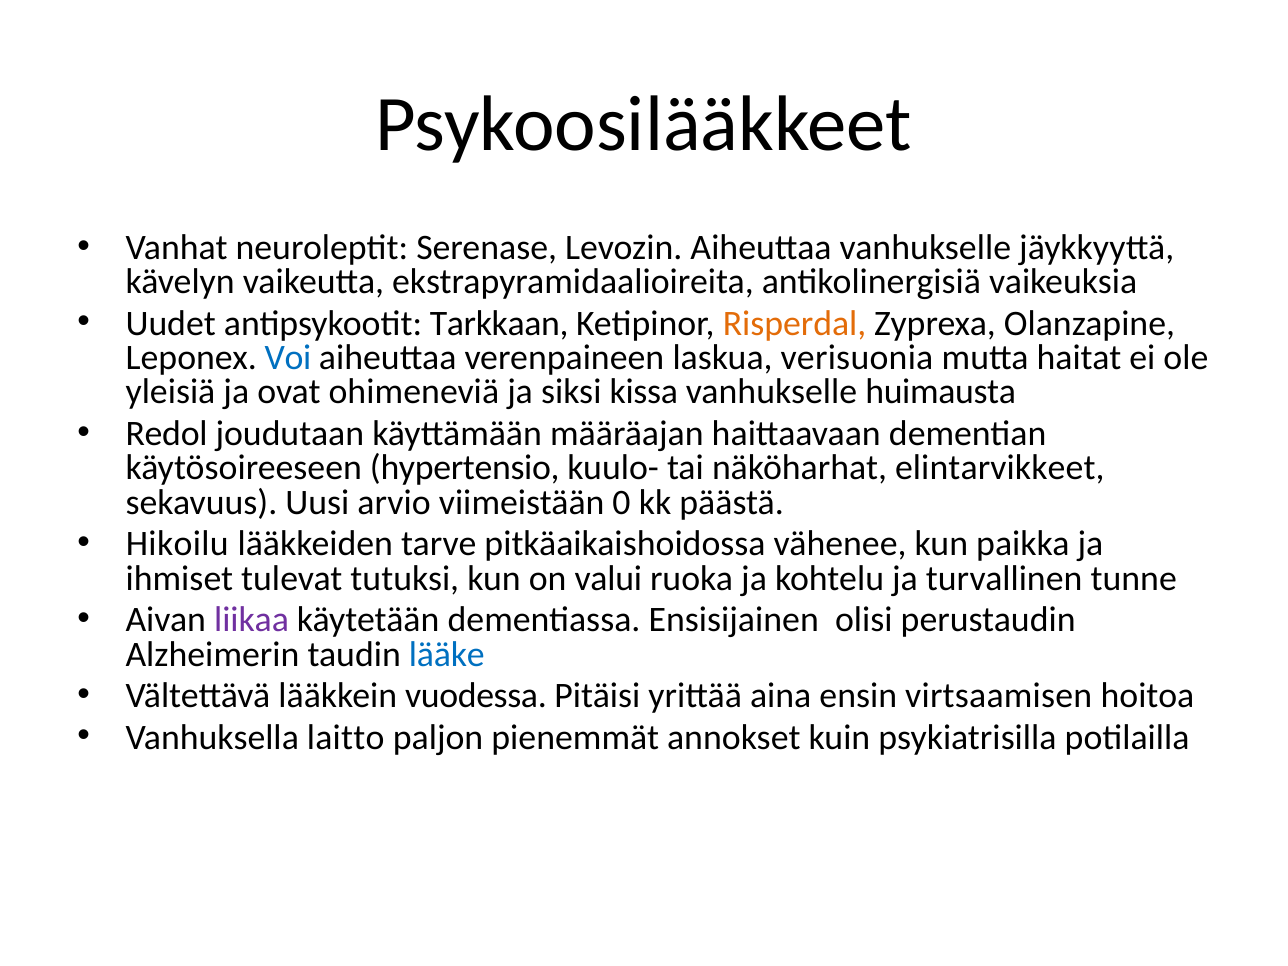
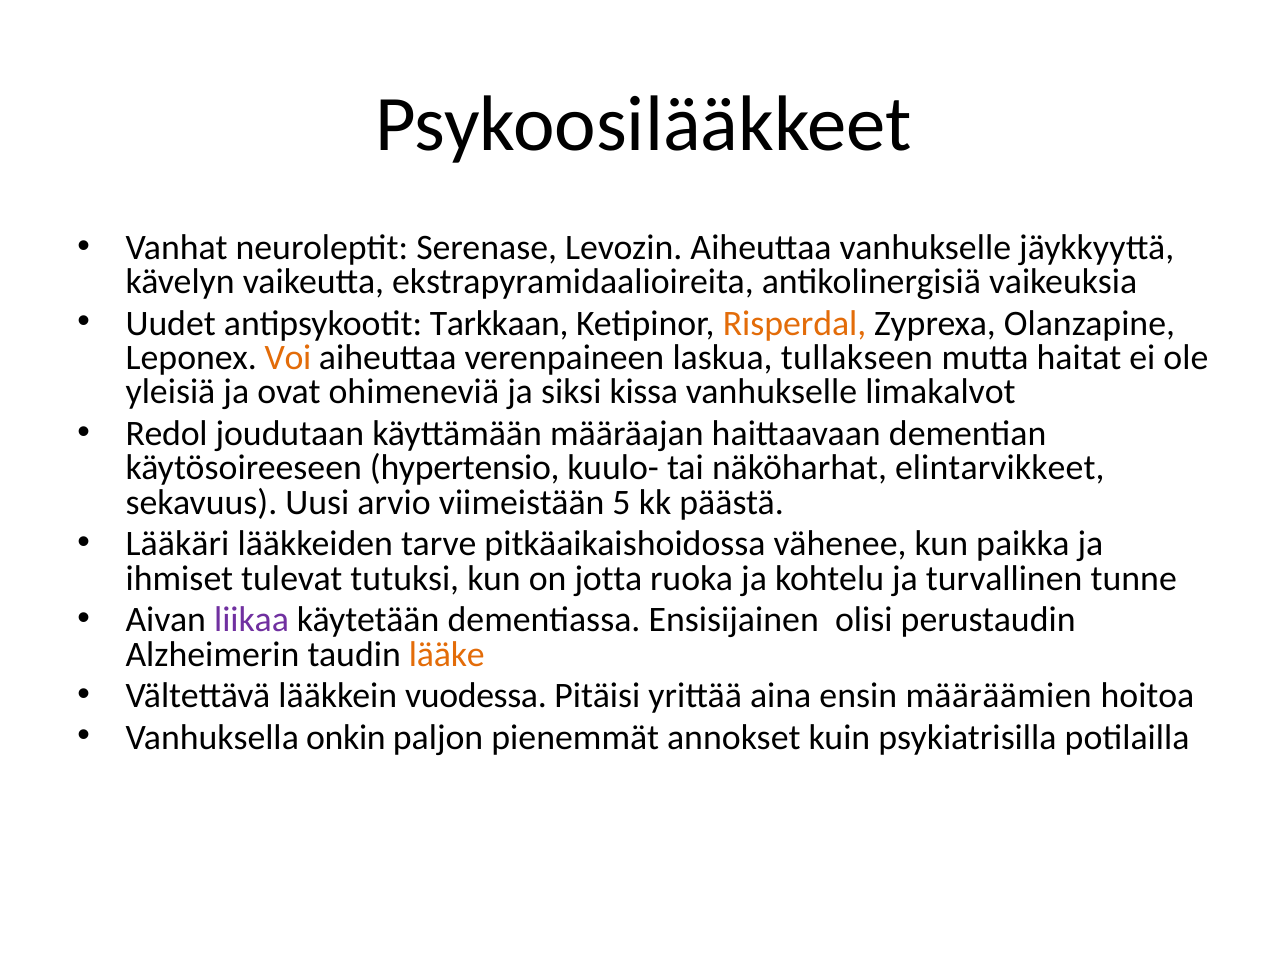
Voi colour: blue -> orange
verisuonia: verisuonia -> tullakseen
huimausta: huimausta -> limakalvot
0: 0 -> 5
Hikoilu: Hikoilu -> Lääkäri
valui: valui -> jotta
lääke colour: blue -> orange
virtsaamisen: virtsaamisen -> määräämien
laitto: laitto -> onkin
